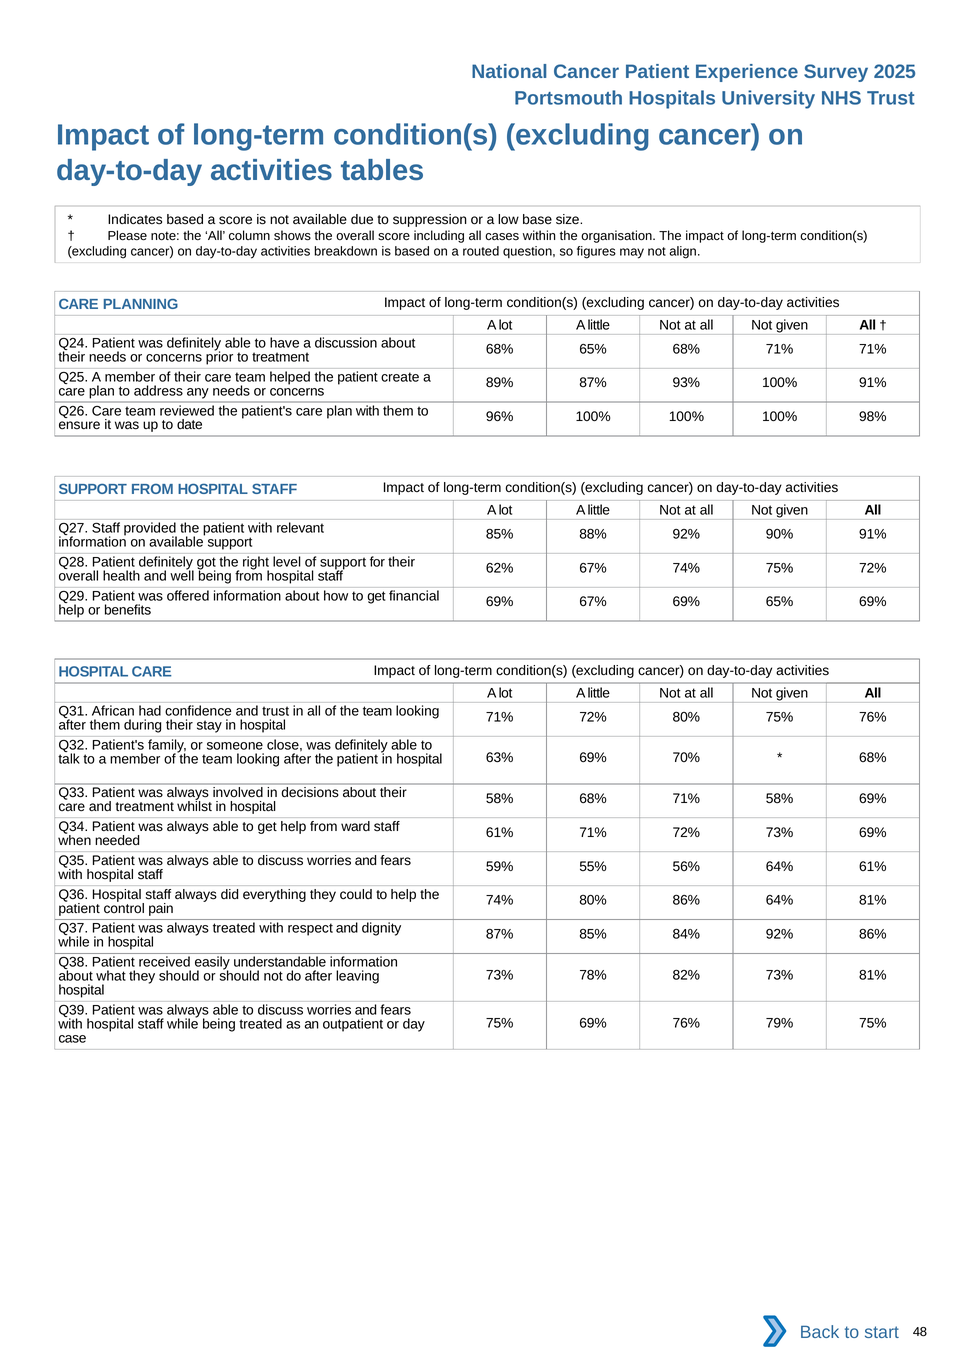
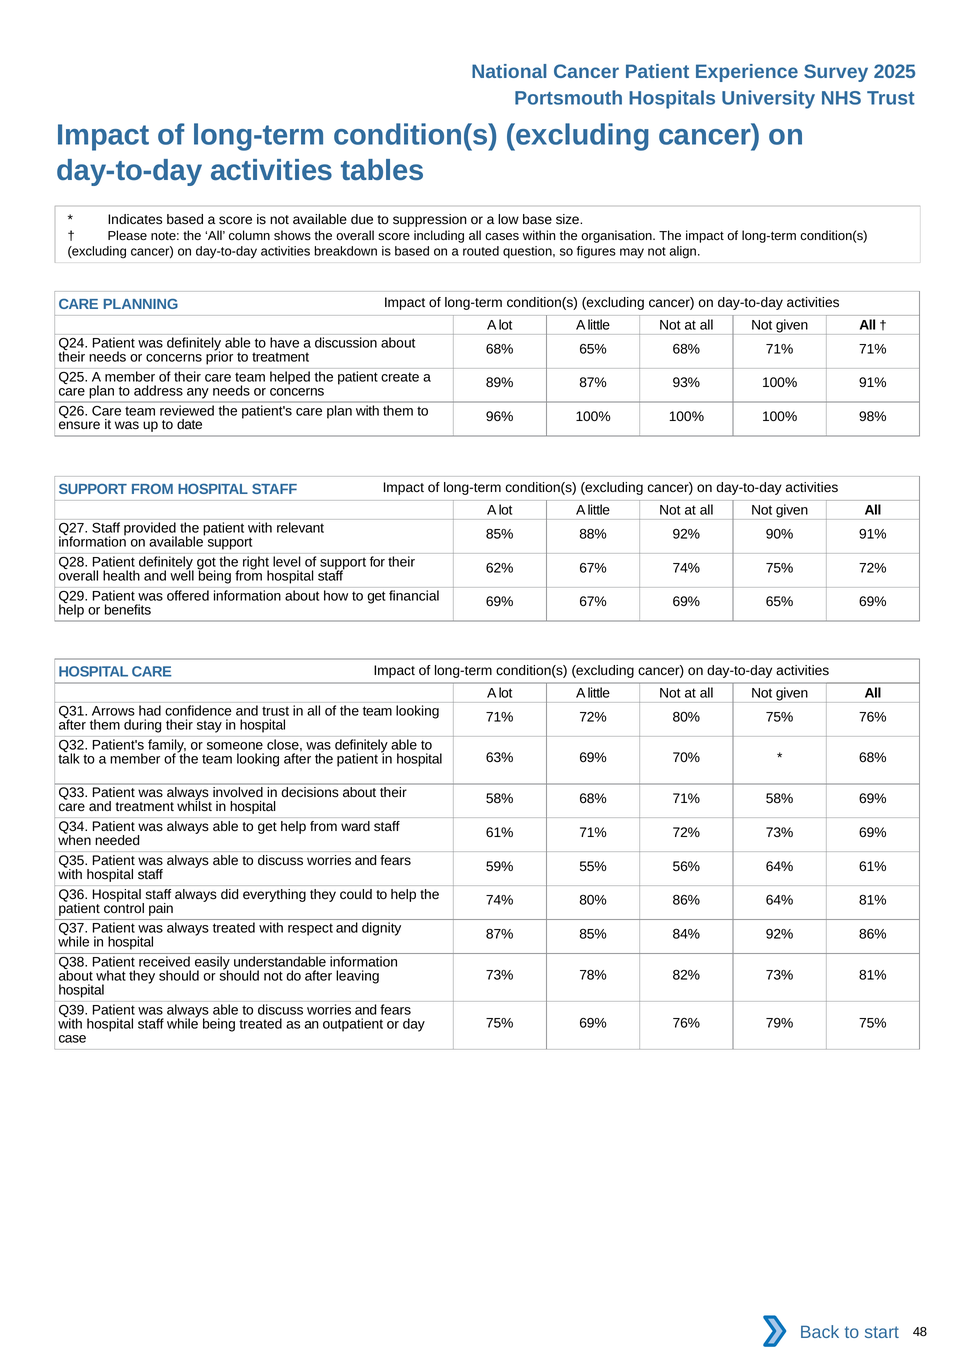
African: African -> Arrows
